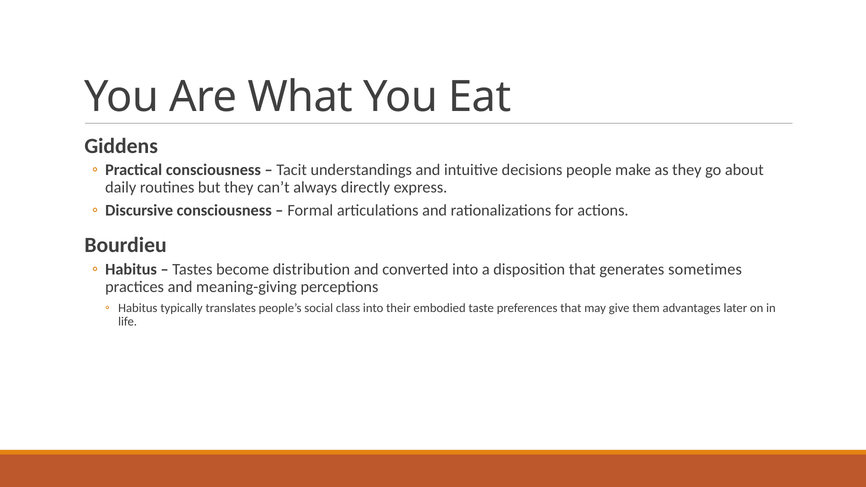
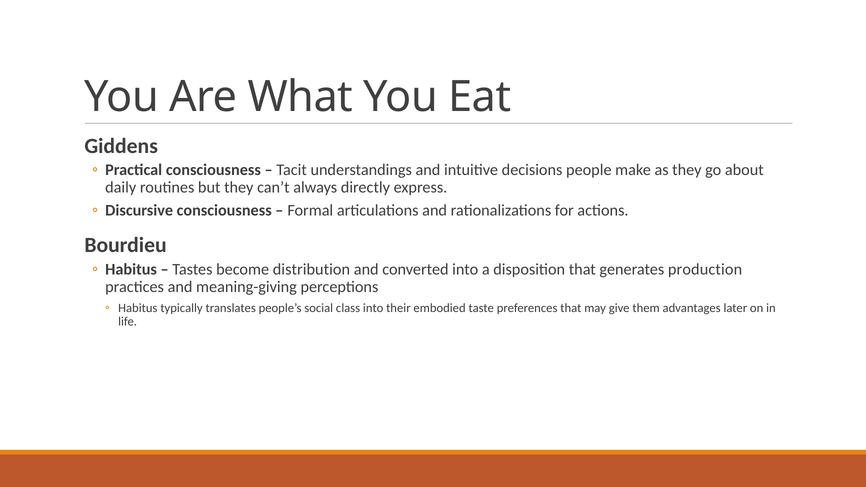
sometimes: sometimes -> production
